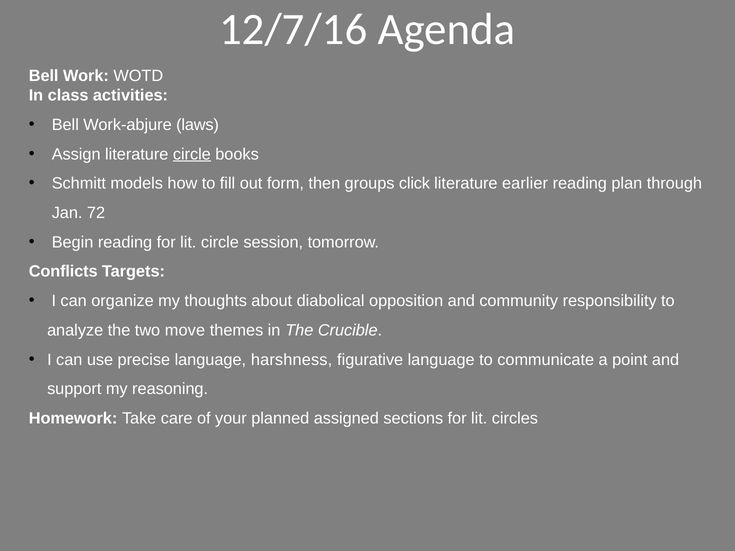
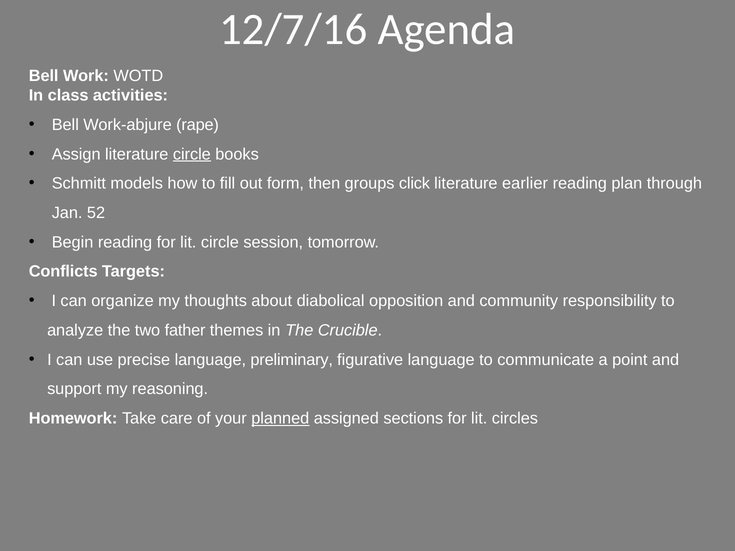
laws: laws -> rape
72: 72 -> 52
move: move -> father
harshness: harshness -> preliminary
planned underline: none -> present
